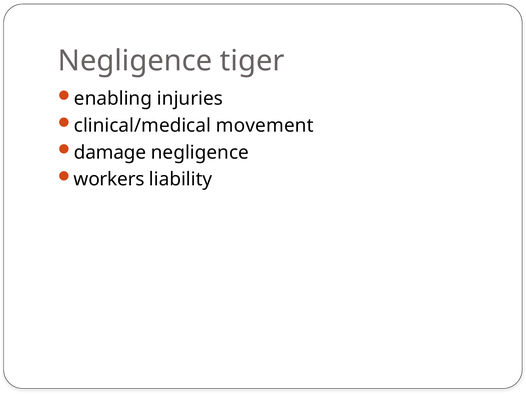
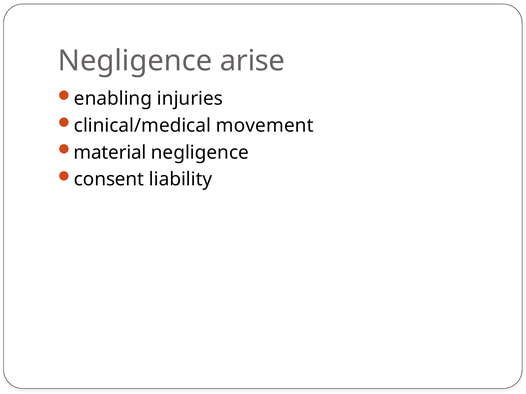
tiger: tiger -> arise
damage: damage -> material
workers: workers -> consent
